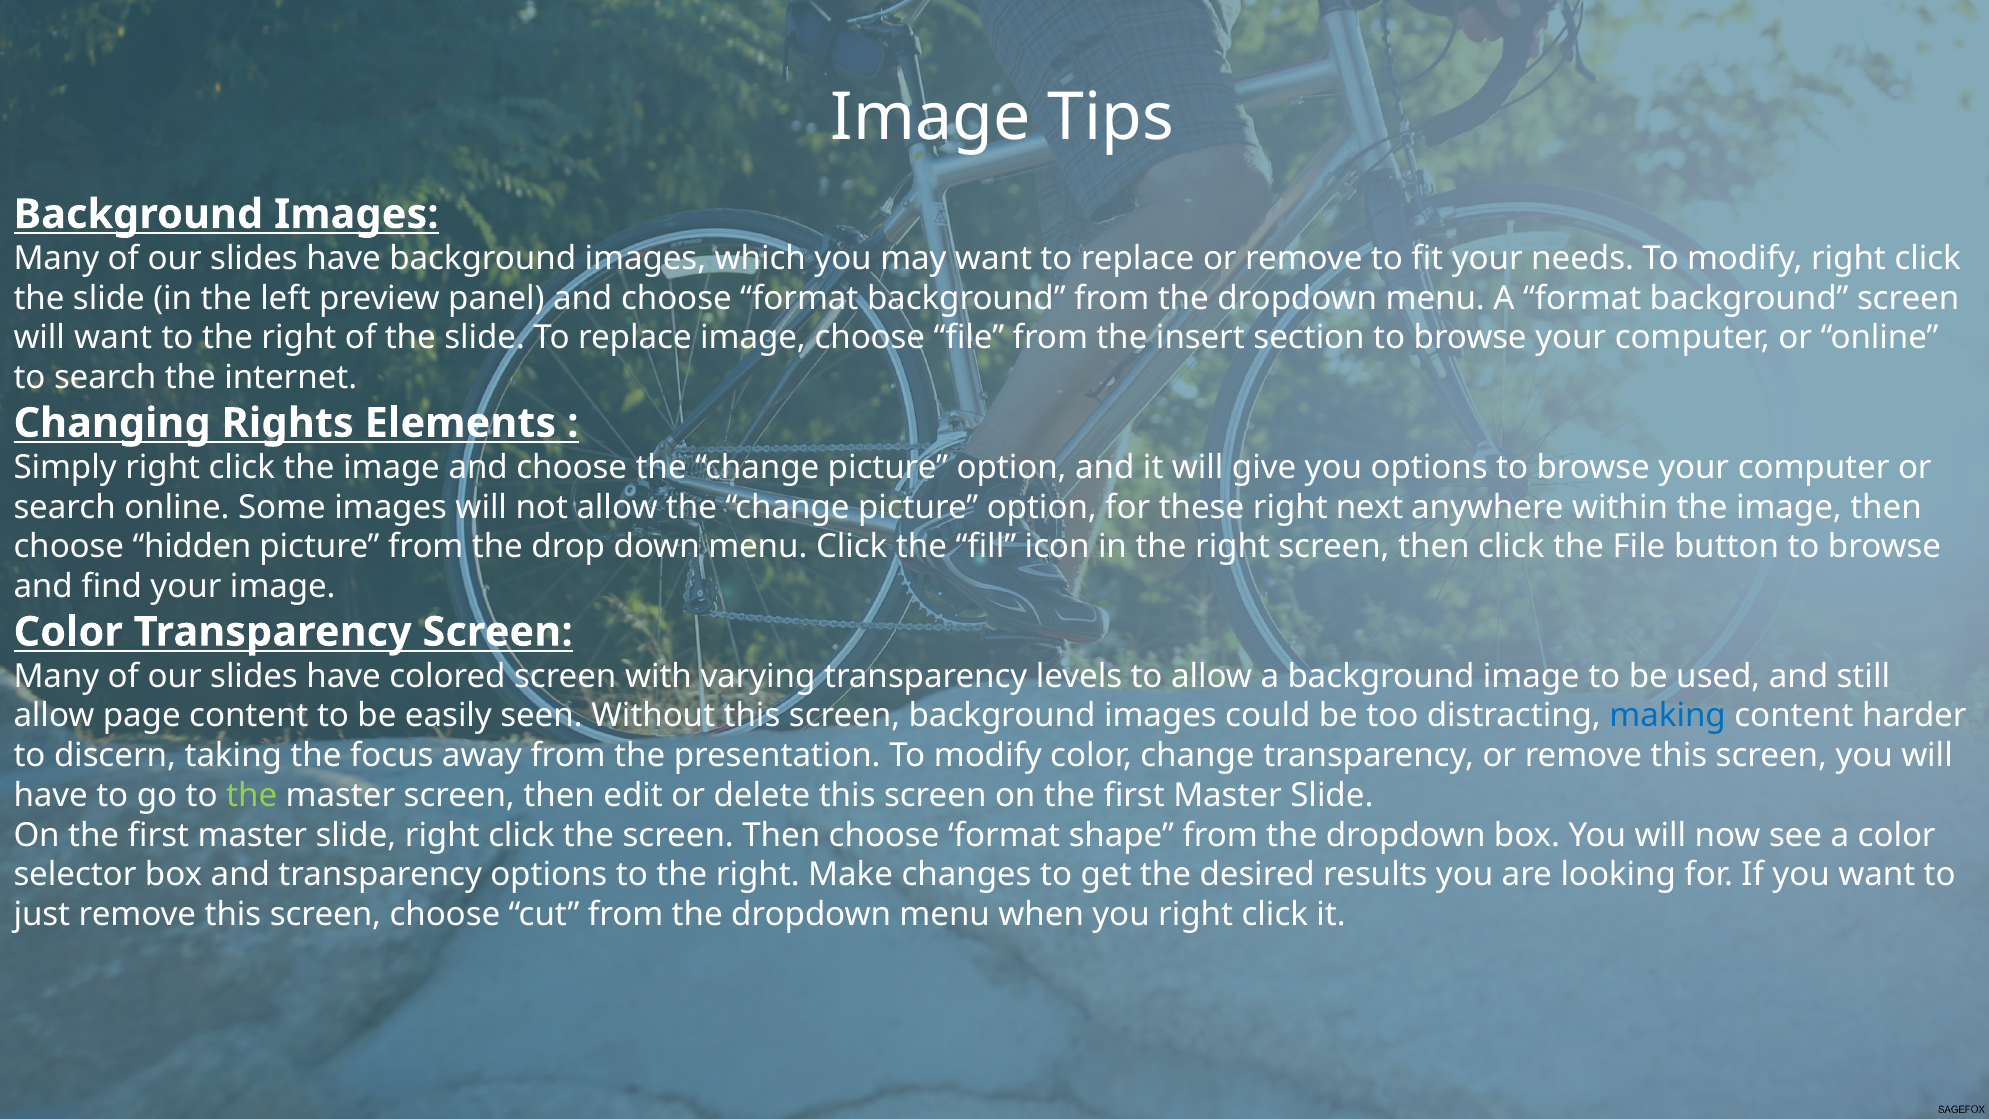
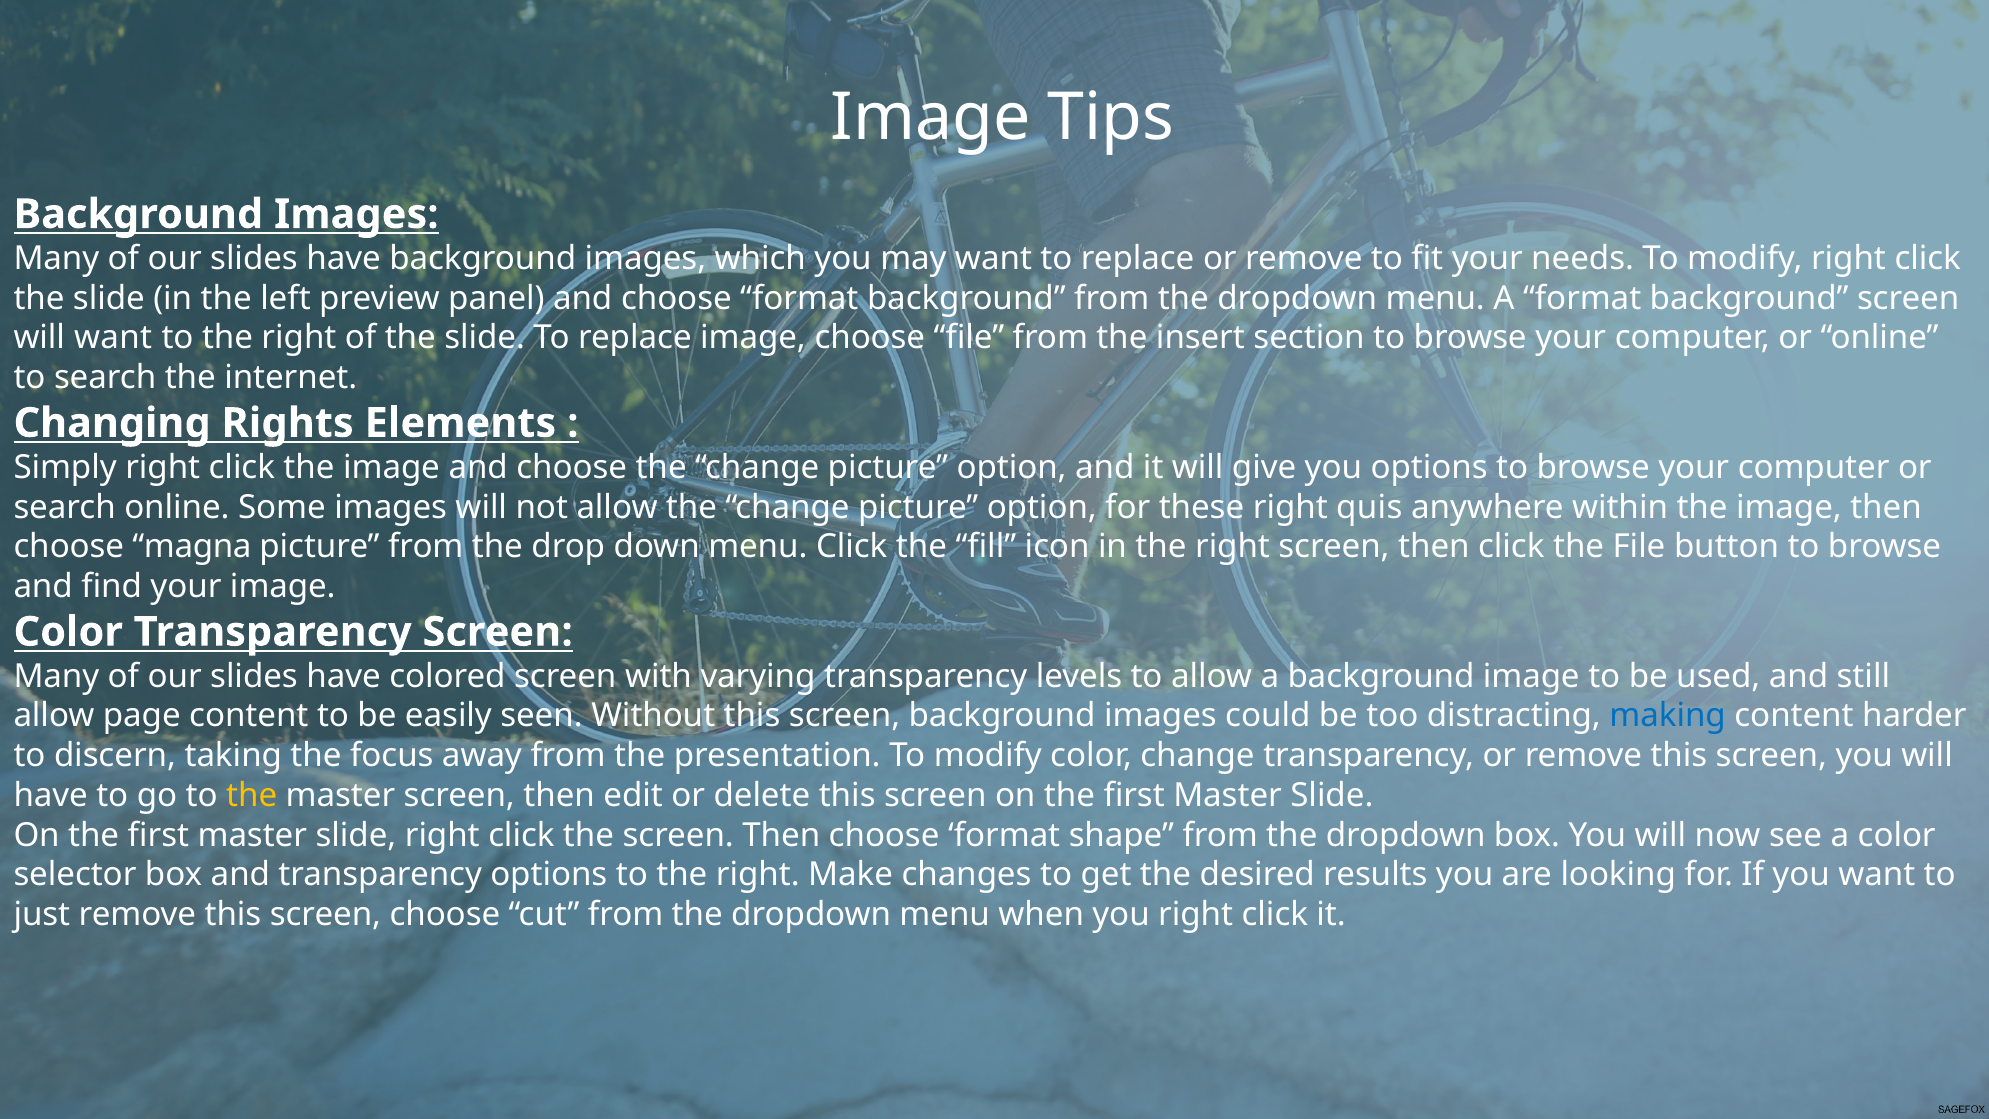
next: next -> quis
hidden: hidden -> magna
the at (252, 795) colour: light green -> yellow
